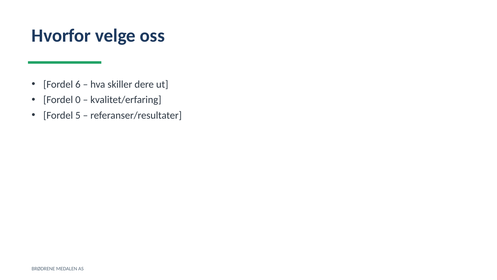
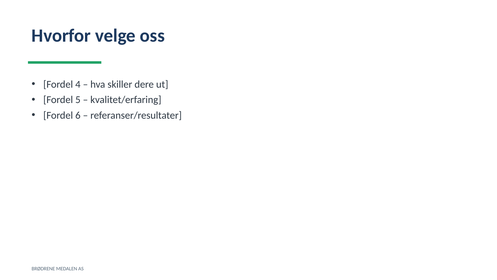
6: 6 -> 4
0: 0 -> 5
5: 5 -> 6
